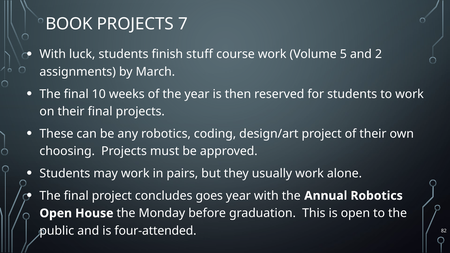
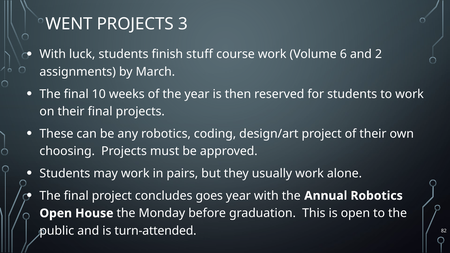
BOOK: BOOK -> WENT
7: 7 -> 3
5: 5 -> 6
four-attended: four-attended -> turn-attended
